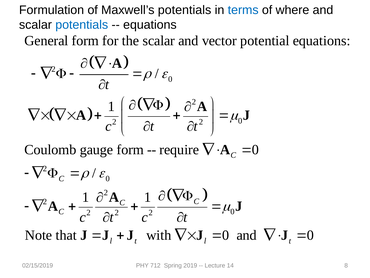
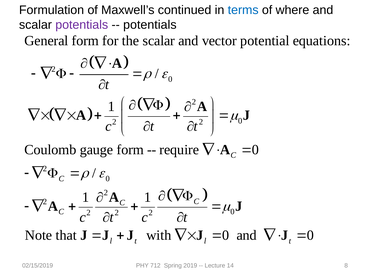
Maxwell’s potentials: potentials -> continued
potentials at (82, 25) colour: blue -> purple
equations at (150, 25): equations -> potentials
